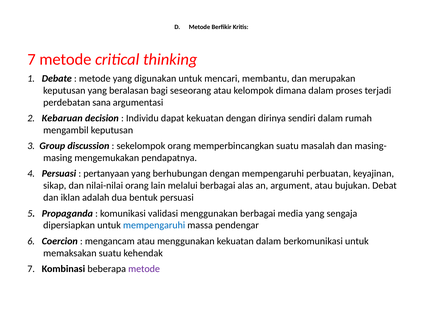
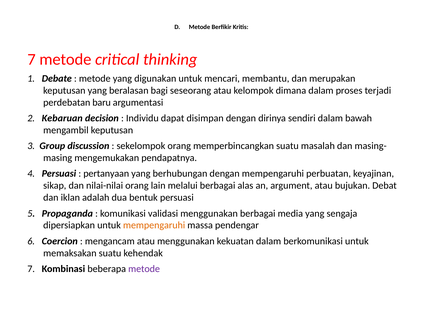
sana: sana -> baru
dapat kekuatan: kekuatan -> disimpan
rumah: rumah -> bawah
mempengaruhi at (154, 226) colour: blue -> orange
